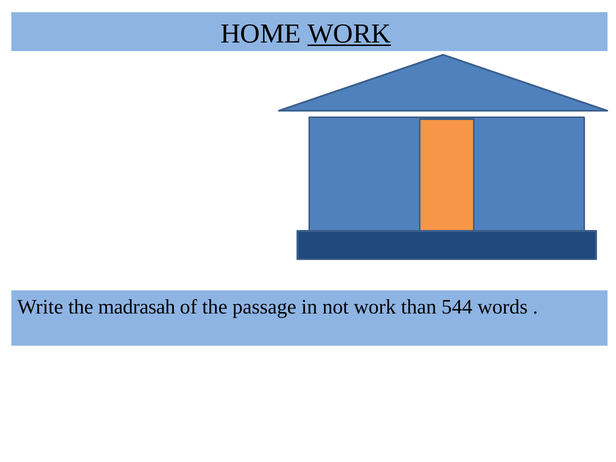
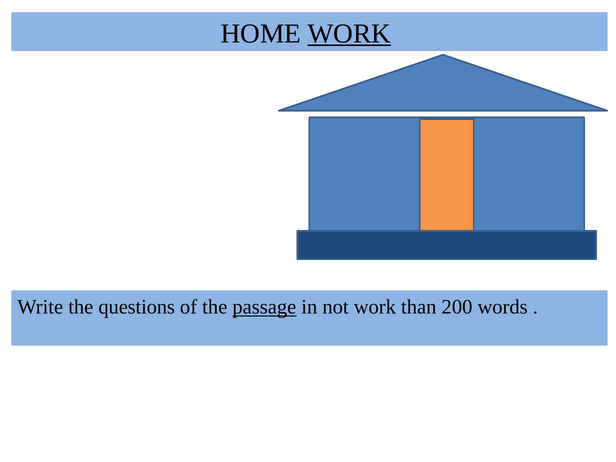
madrasah: madrasah -> questions
passage underline: none -> present
544: 544 -> 200
